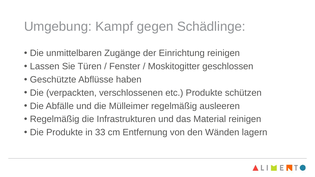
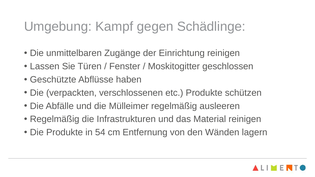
33: 33 -> 54
